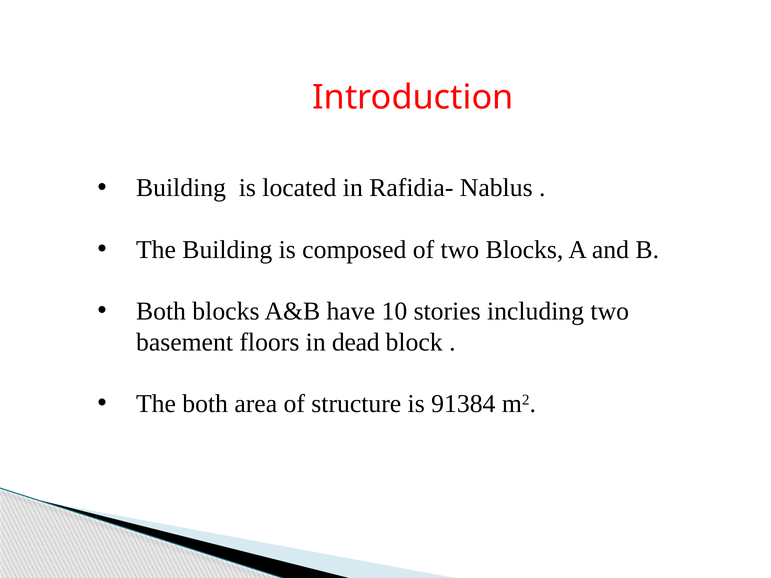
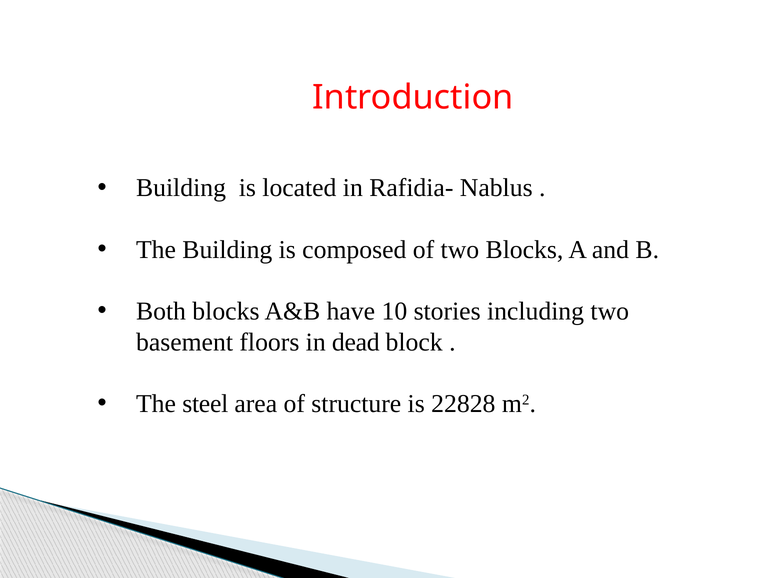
The both: both -> steel
91384: 91384 -> 22828
